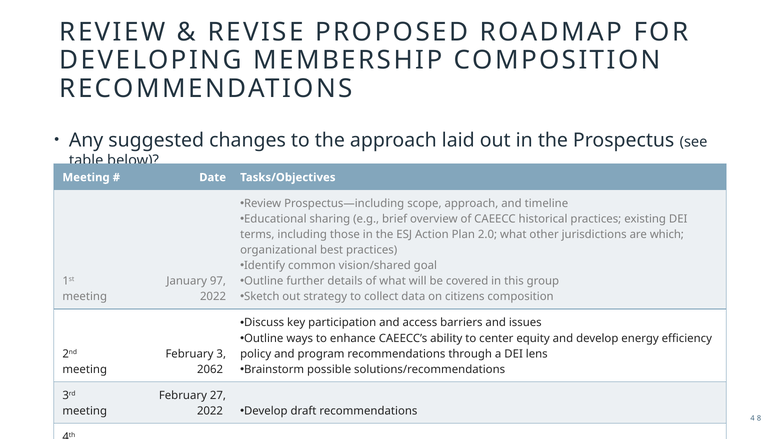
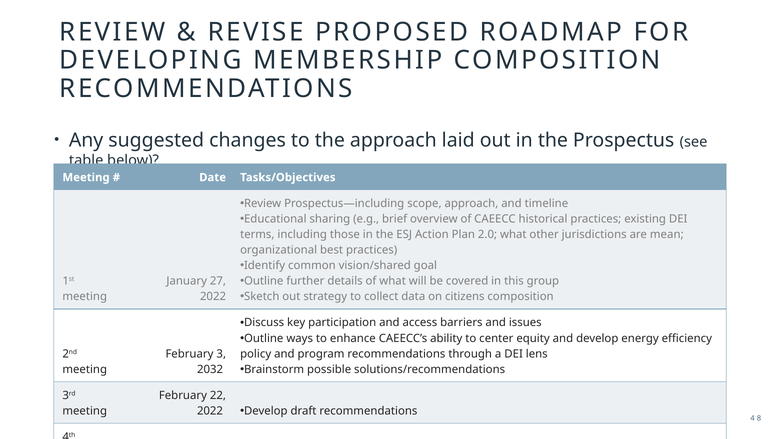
which: which -> mean
97: 97 -> 27
2062: 2062 -> 2032
27: 27 -> 22
